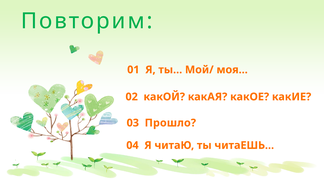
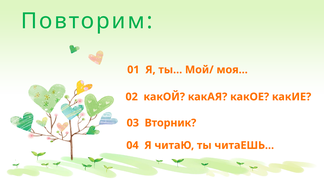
Прошло: Прошло -> Вторник
